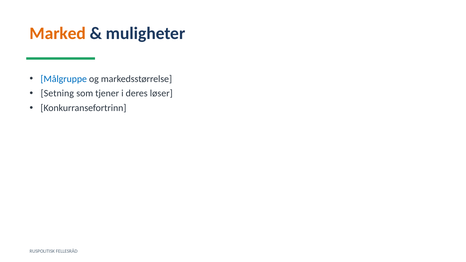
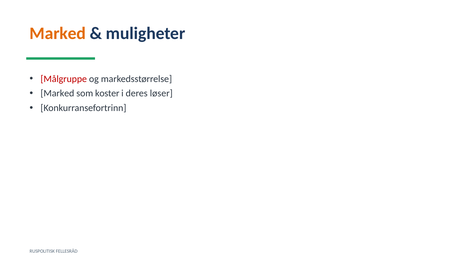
Målgruppe colour: blue -> red
Setning at (57, 93): Setning -> Marked
tjener: tjener -> koster
